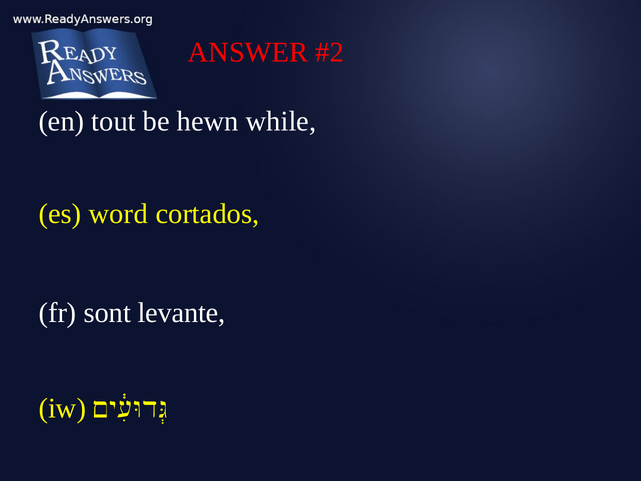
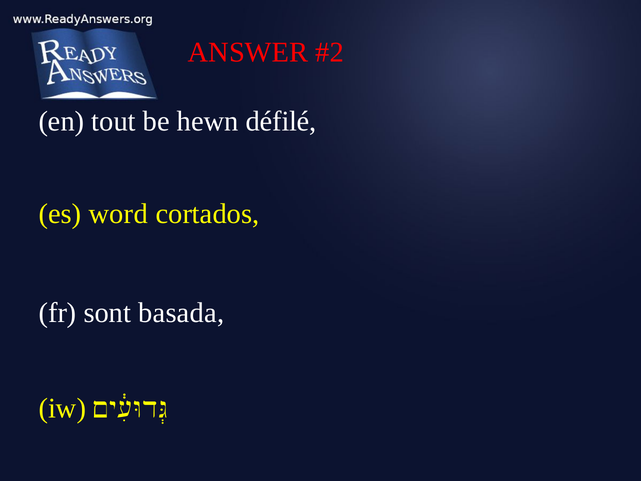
while: while -> défilé
levante: levante -> basada
